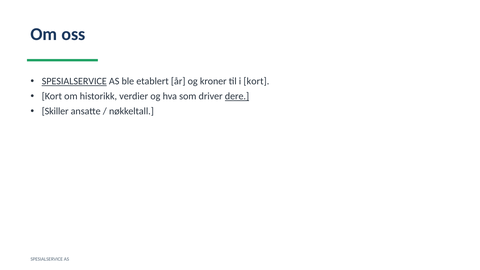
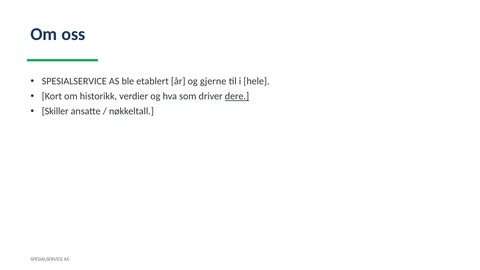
SPESIALSERVICE at (74, 81) underline: present -> none
kroner: kroner -> gjerne
i kort: kort -> hele
